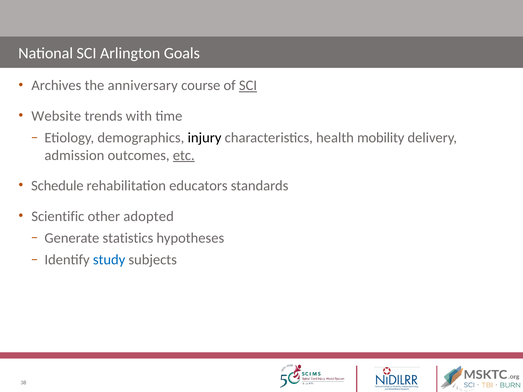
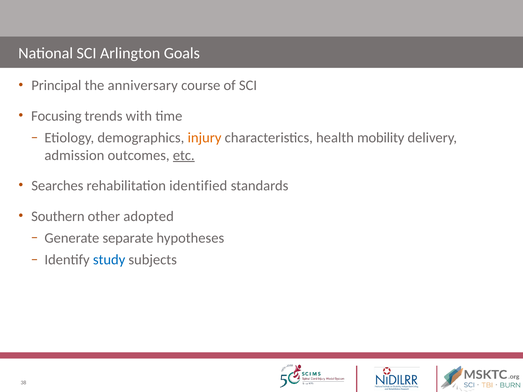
Archives: Archives -> Principal
SCI at (248, 86) underline: present -> none
Website: Website -> Focusing
injury colour: black -> orange
Schedule: Schedule -> Searches
educators: educators -> identified
Scientific: Scientific -> Southern
statistics: statistics -> separate
